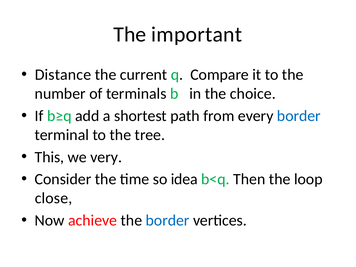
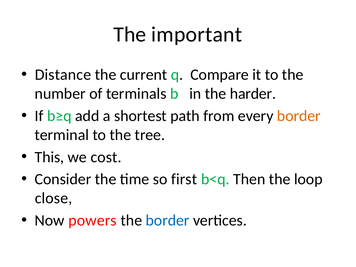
choice: choice -> harder
border at (299, 116) colour: blue -> orange
very: very -> cost
idea: idea -> first
achieve: achieve -> powers
